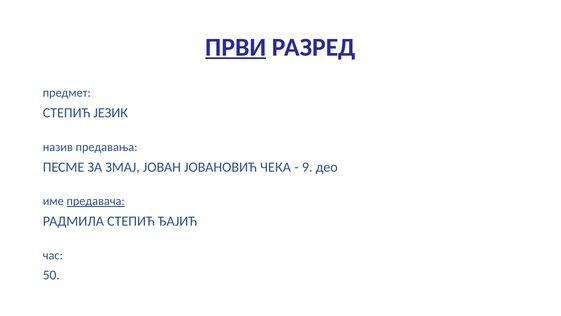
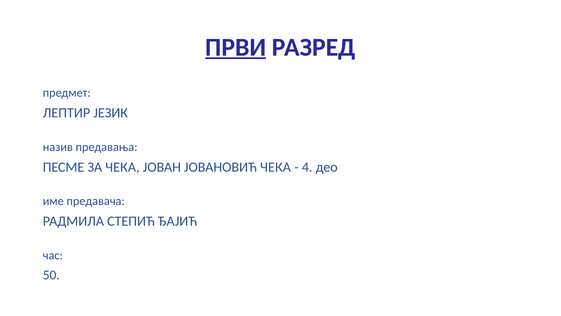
СТЕПИЋ at (67, 113): СТЕПИЋ -> ЛЕПТИР
ЗА ЗМАЈ: ЗМАЈ -> ЧЕКА
9: 9 -> 4
предавача underline: present -> none
